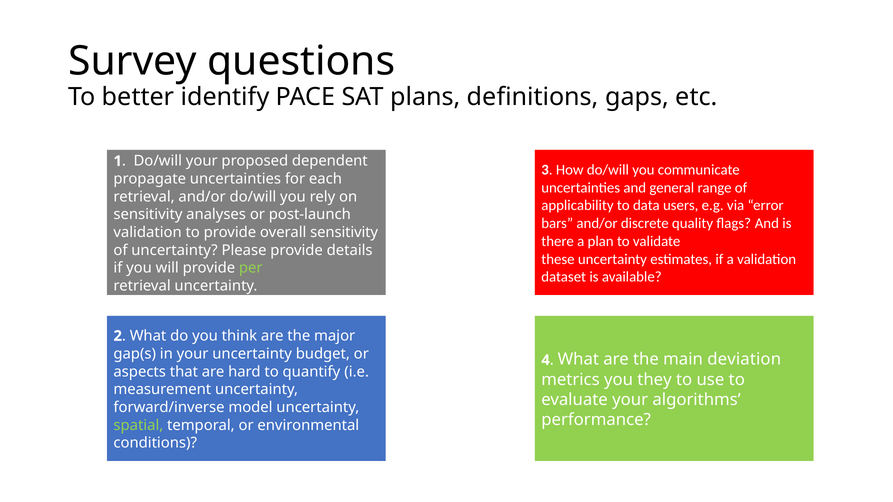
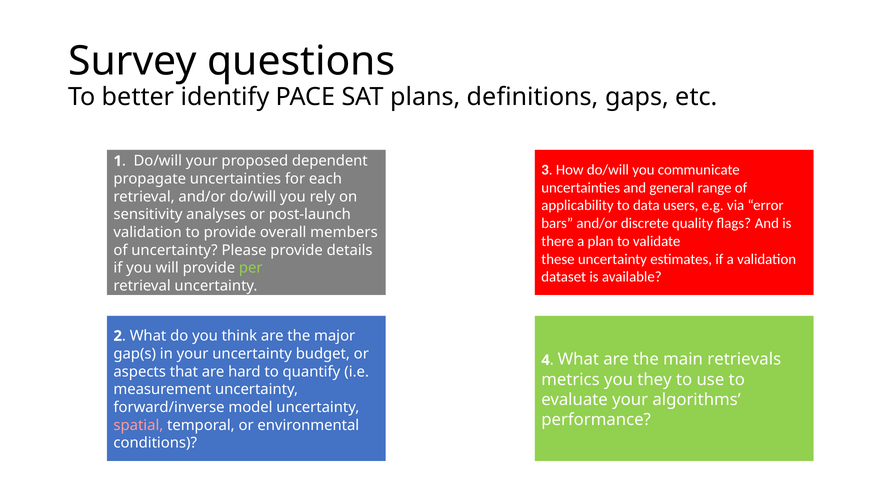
overall sensitivity: sensitivity -> members
deviation: deviation -> retrievals
spatial colour: light green -> pink
